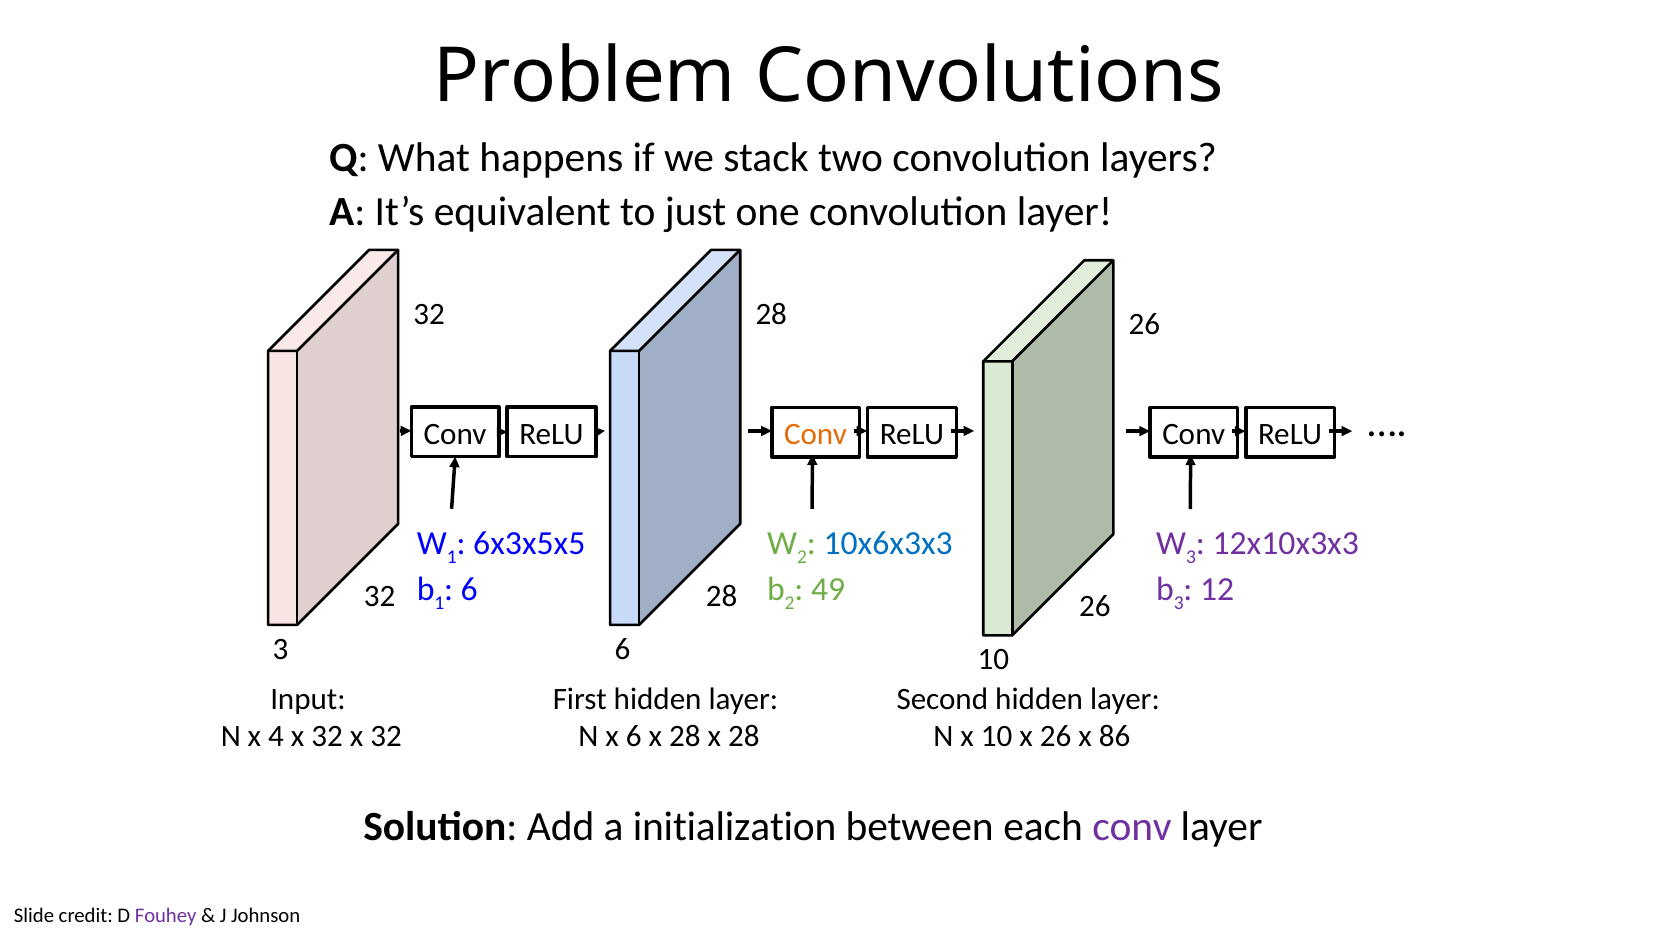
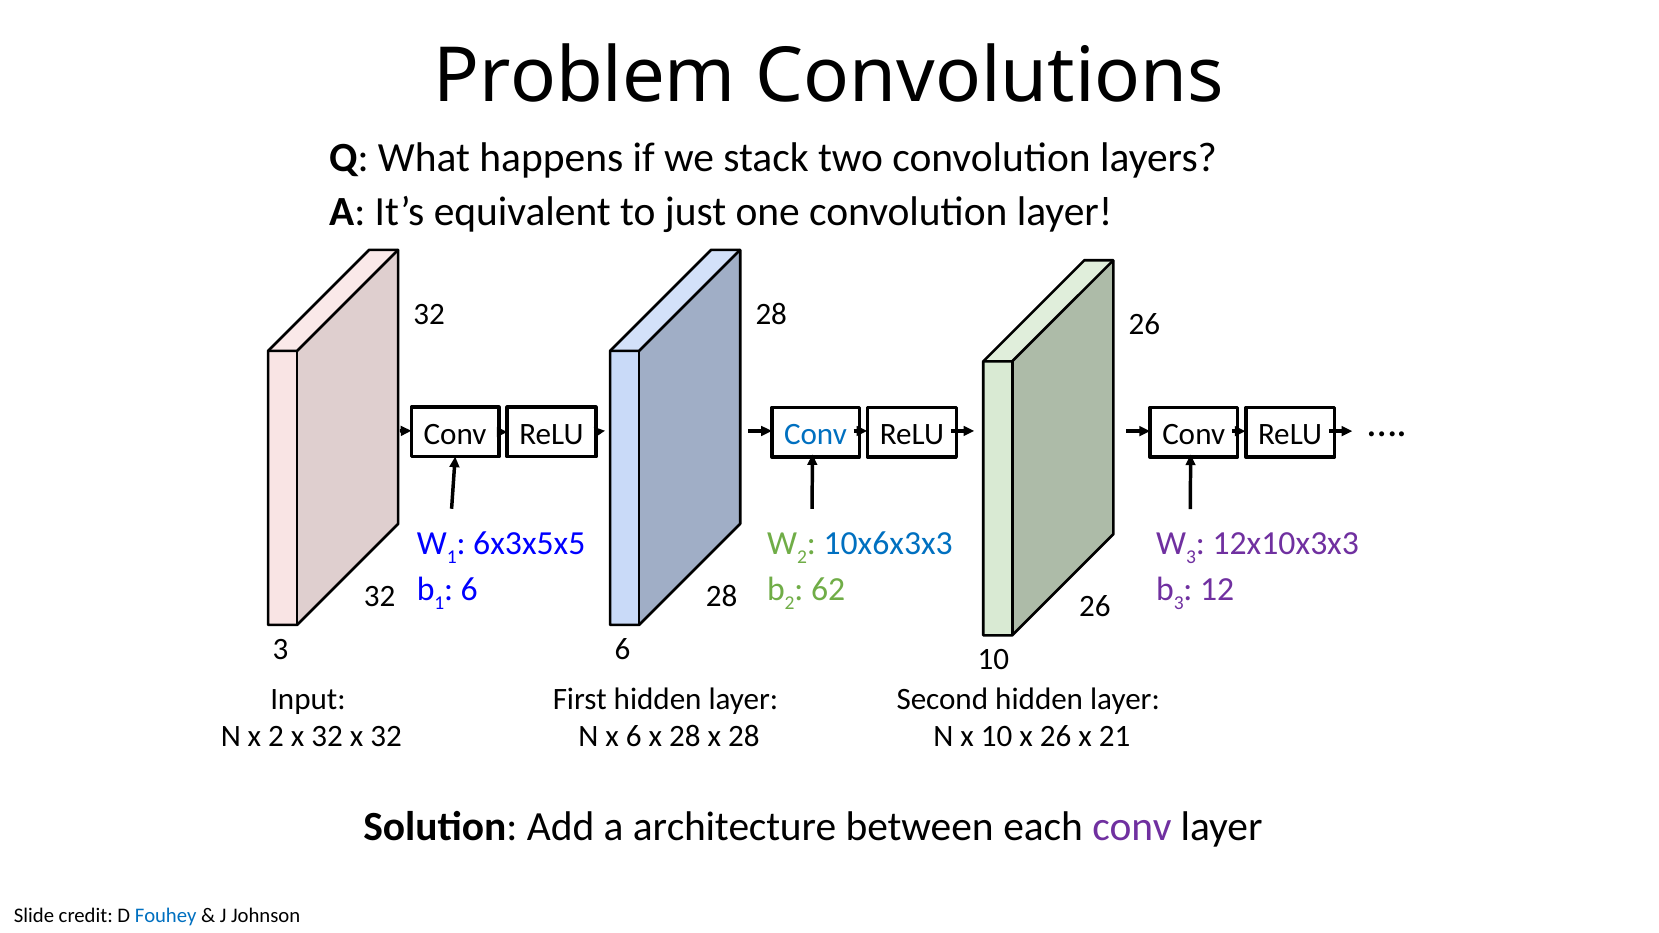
Conv at (816, 434) colour: orange -> blue
49: 49 -> 62
x 4: 4 -> 2
86: 86 -> 21
initialization: initialization -> architecture
Fouhey colour: purple -> blue
